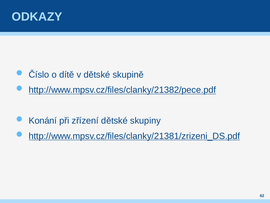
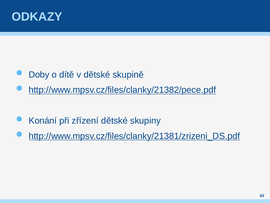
Číslo: Číslo -> Doby
